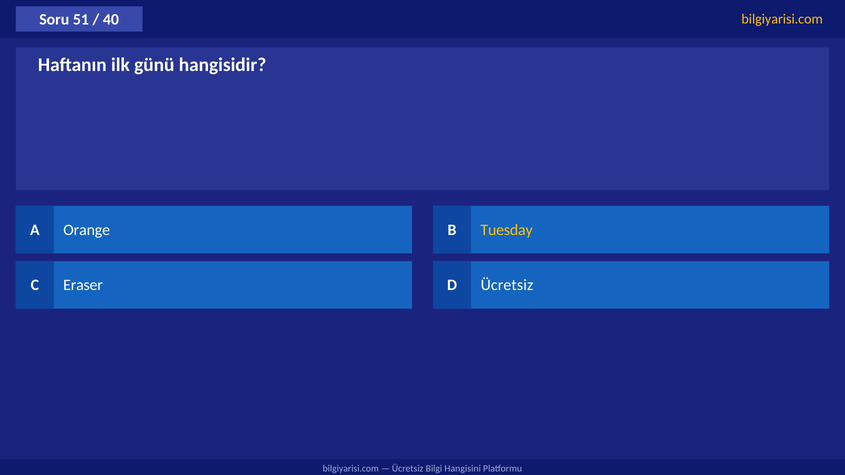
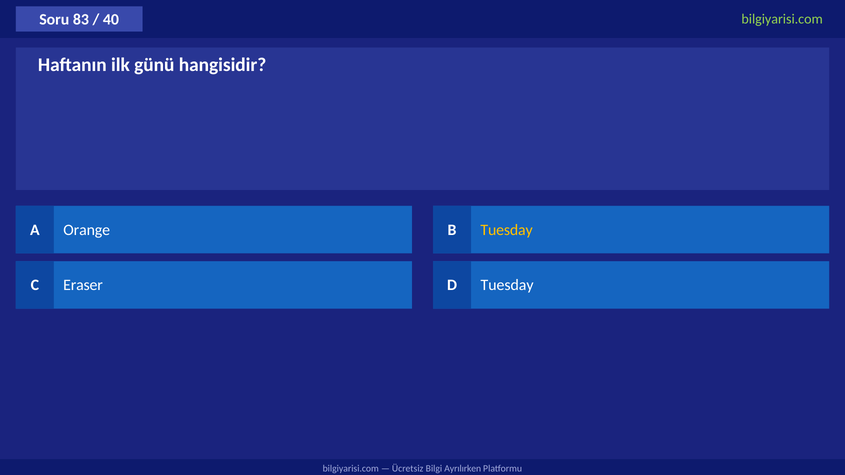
51: 51 -> 83
bilgiyarisi.com at (782, 19) colour: yellow -> light green
D Ücretsiz: Ücretsiz -> Tuesday
Hangisini: Hangisini -> Ayrılırken
